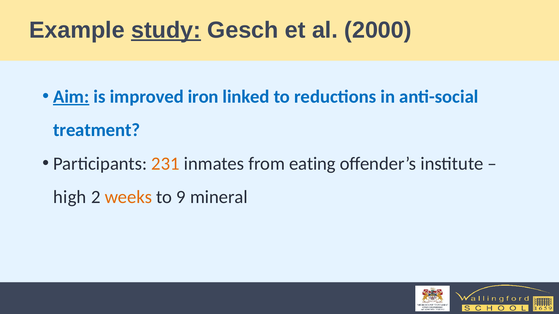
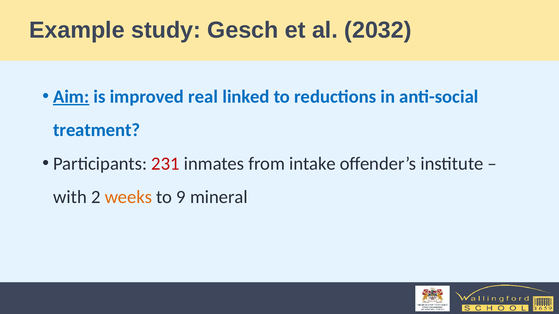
study underline: present -> none
2000: 2000 -> 2032
iron: iron -> real
231 colour: orange -> red
eating: eating -> intake
high: high -> with
